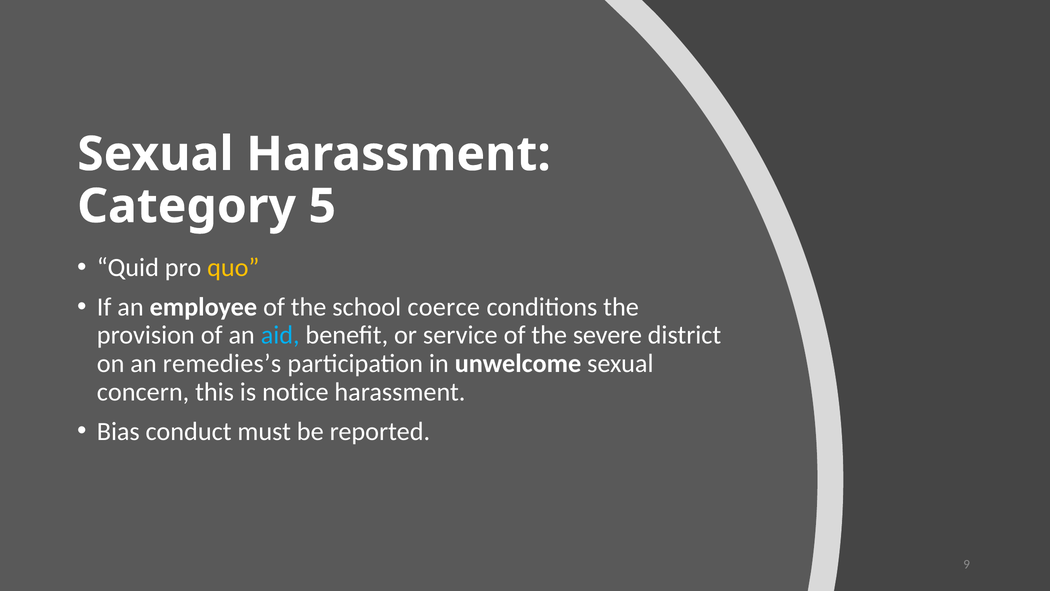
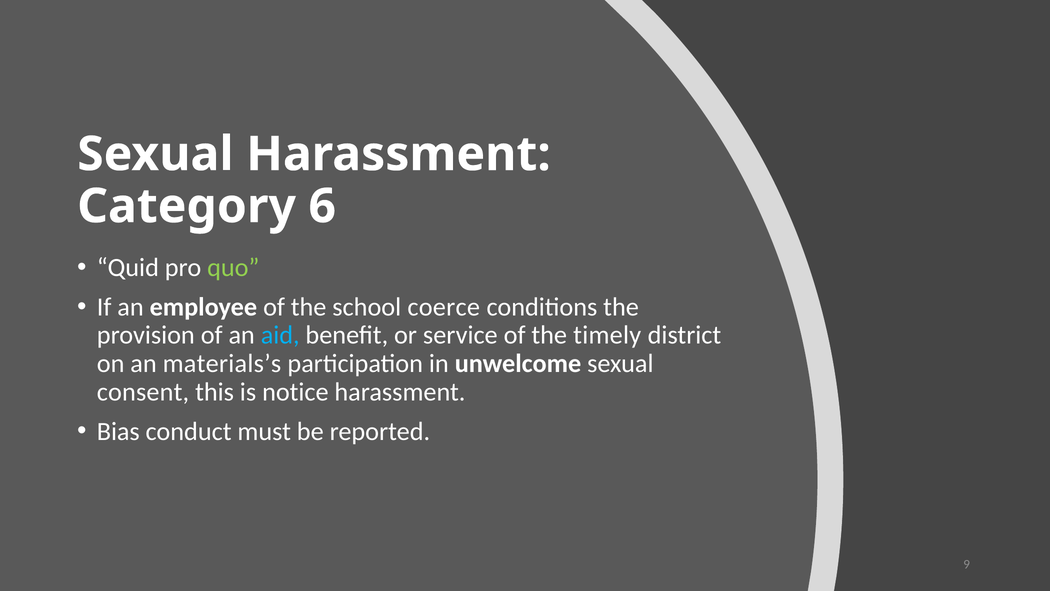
5: 5 -> 6
quo colour: yellow -> light green
severe: severe -> timely
remedies’s: remedies’s -> materials’s
concern: concern -> consent
